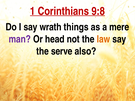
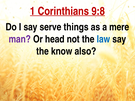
wrath: wrath -> serve
law colour: orange -> blue
serve: serve -> know
